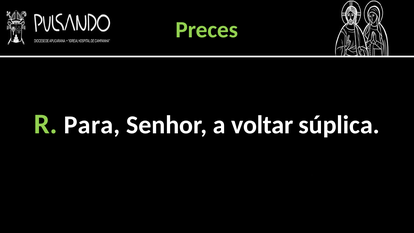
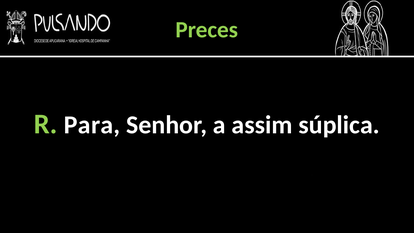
voltar: voltar -> assim
